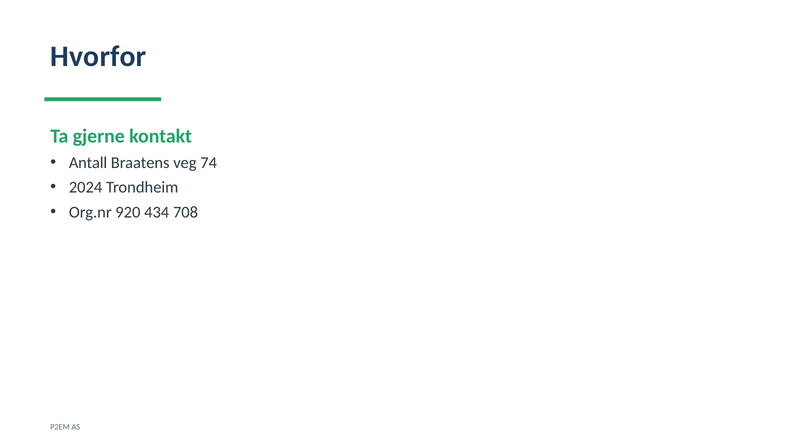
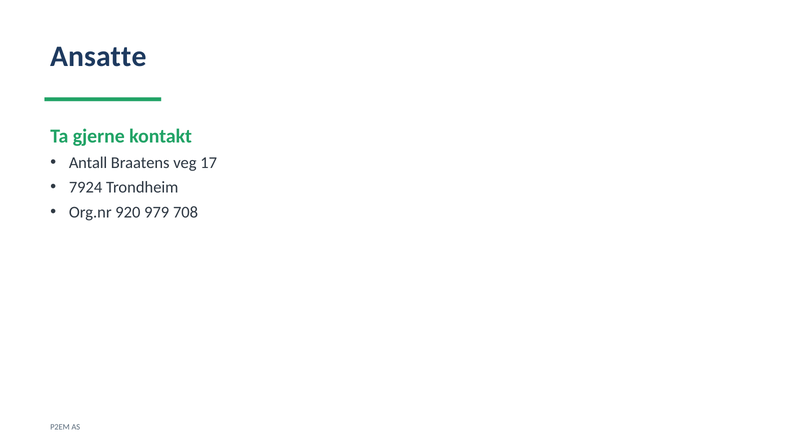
Hvorfor: Hvorfor -> Ansatte
74: 74 -> 17
2024: 2024 -> 7924
434: 434 -> 979
